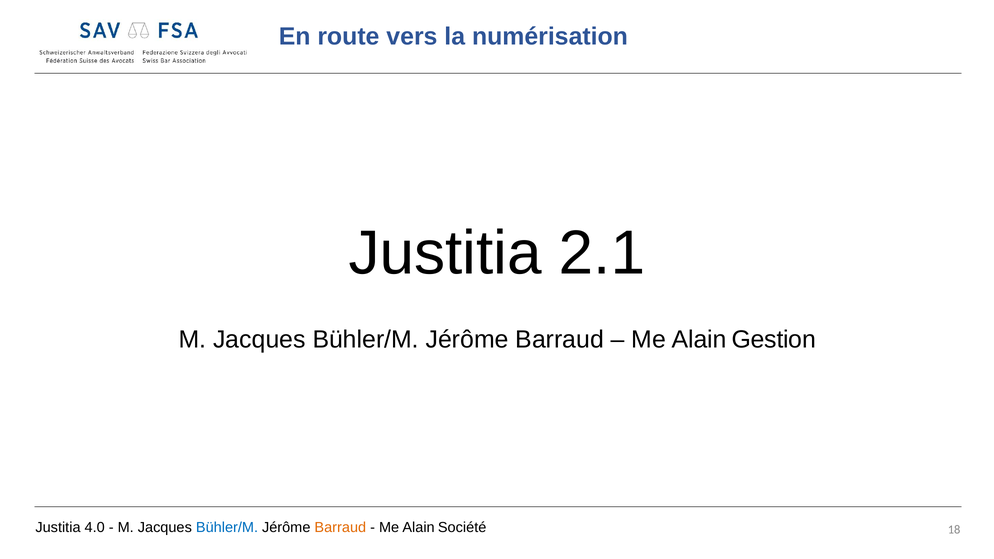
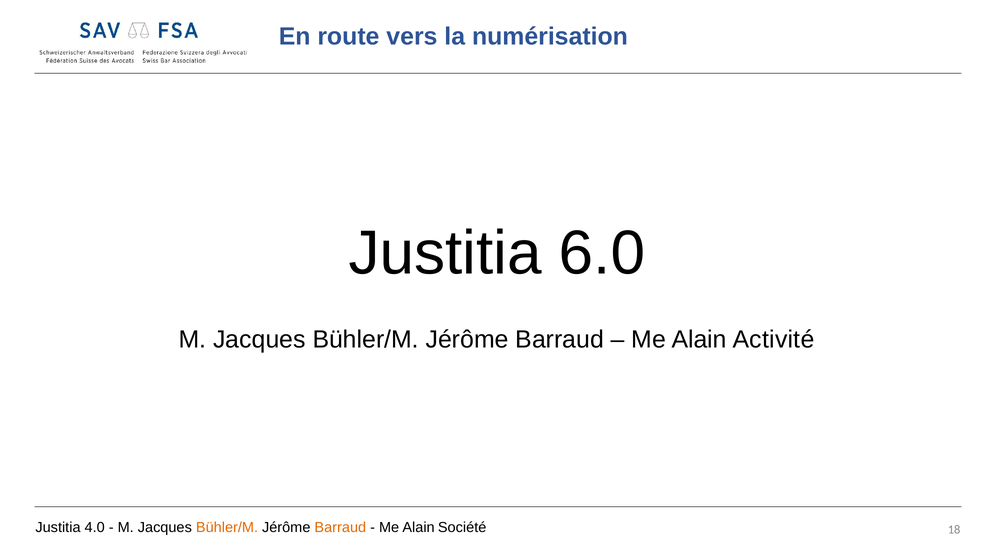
2.1: 2.1 -> 6.0
Gestion: Gestion -> Activité
Bühler/M at (227, 528) colour: blue -> orange
